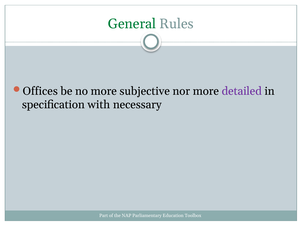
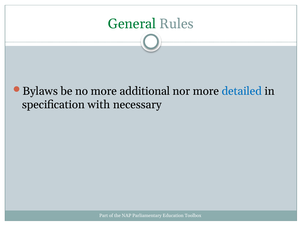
Offices: Offices -> Bylaws
subjective: subjective -> additional
detailed colour: purple -> blue
